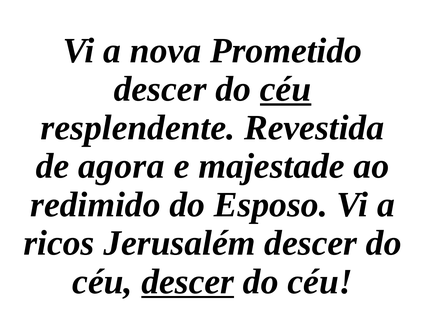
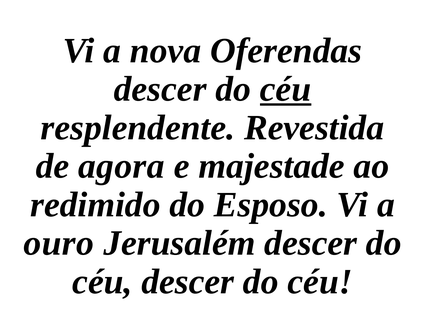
Prometido: Prometido -> Oferendas
ricos: ricos -> ouro
descer at (188, 281) underline: present -> none
